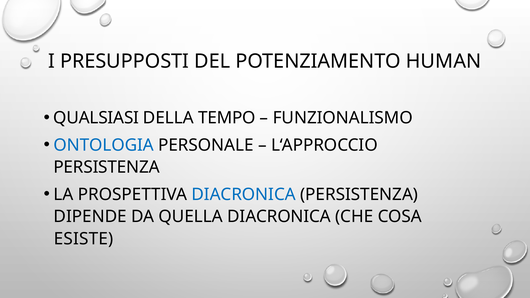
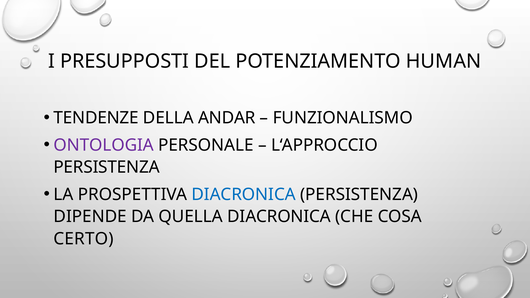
QUALSIASI: QUALSIASI -> TENDENZE
TEMPO: TEMPO -> ANDAR
ONTOLOGIA colour: blue -> purple
ESISTE: ESISTE -> CERTO
